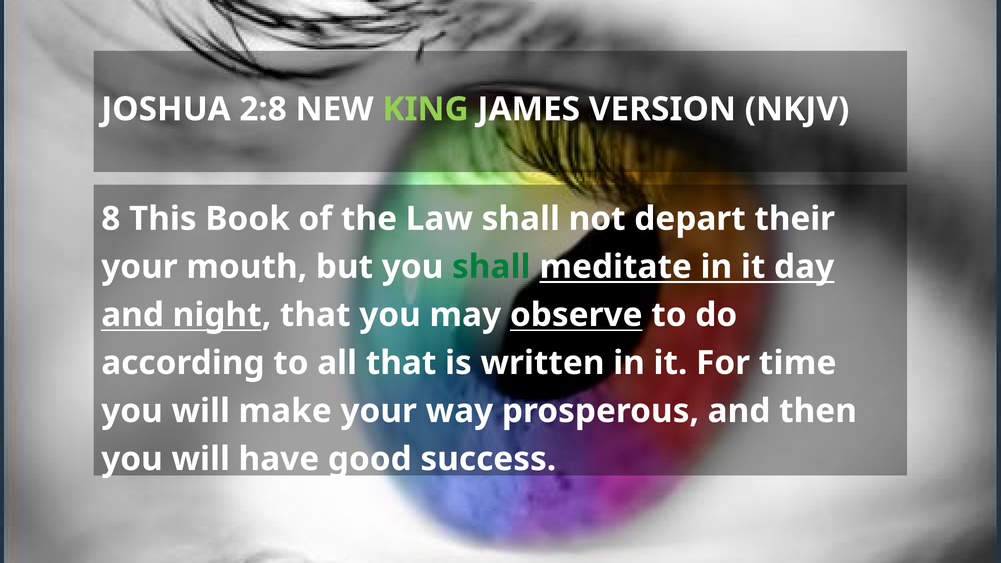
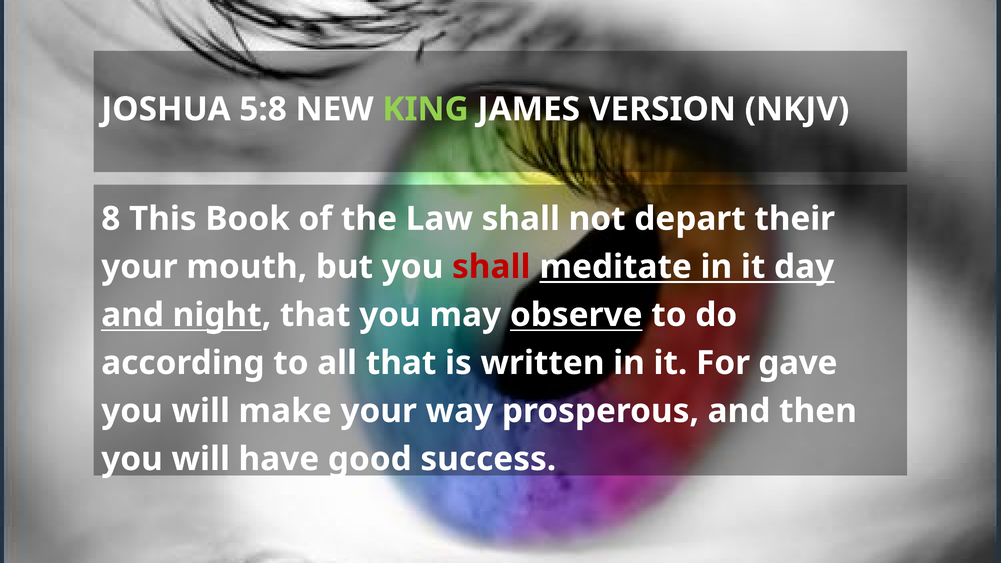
2:8: 2:8 -> 5:8
shall at (491, 267) colour: green -> red
time: time -> gave
